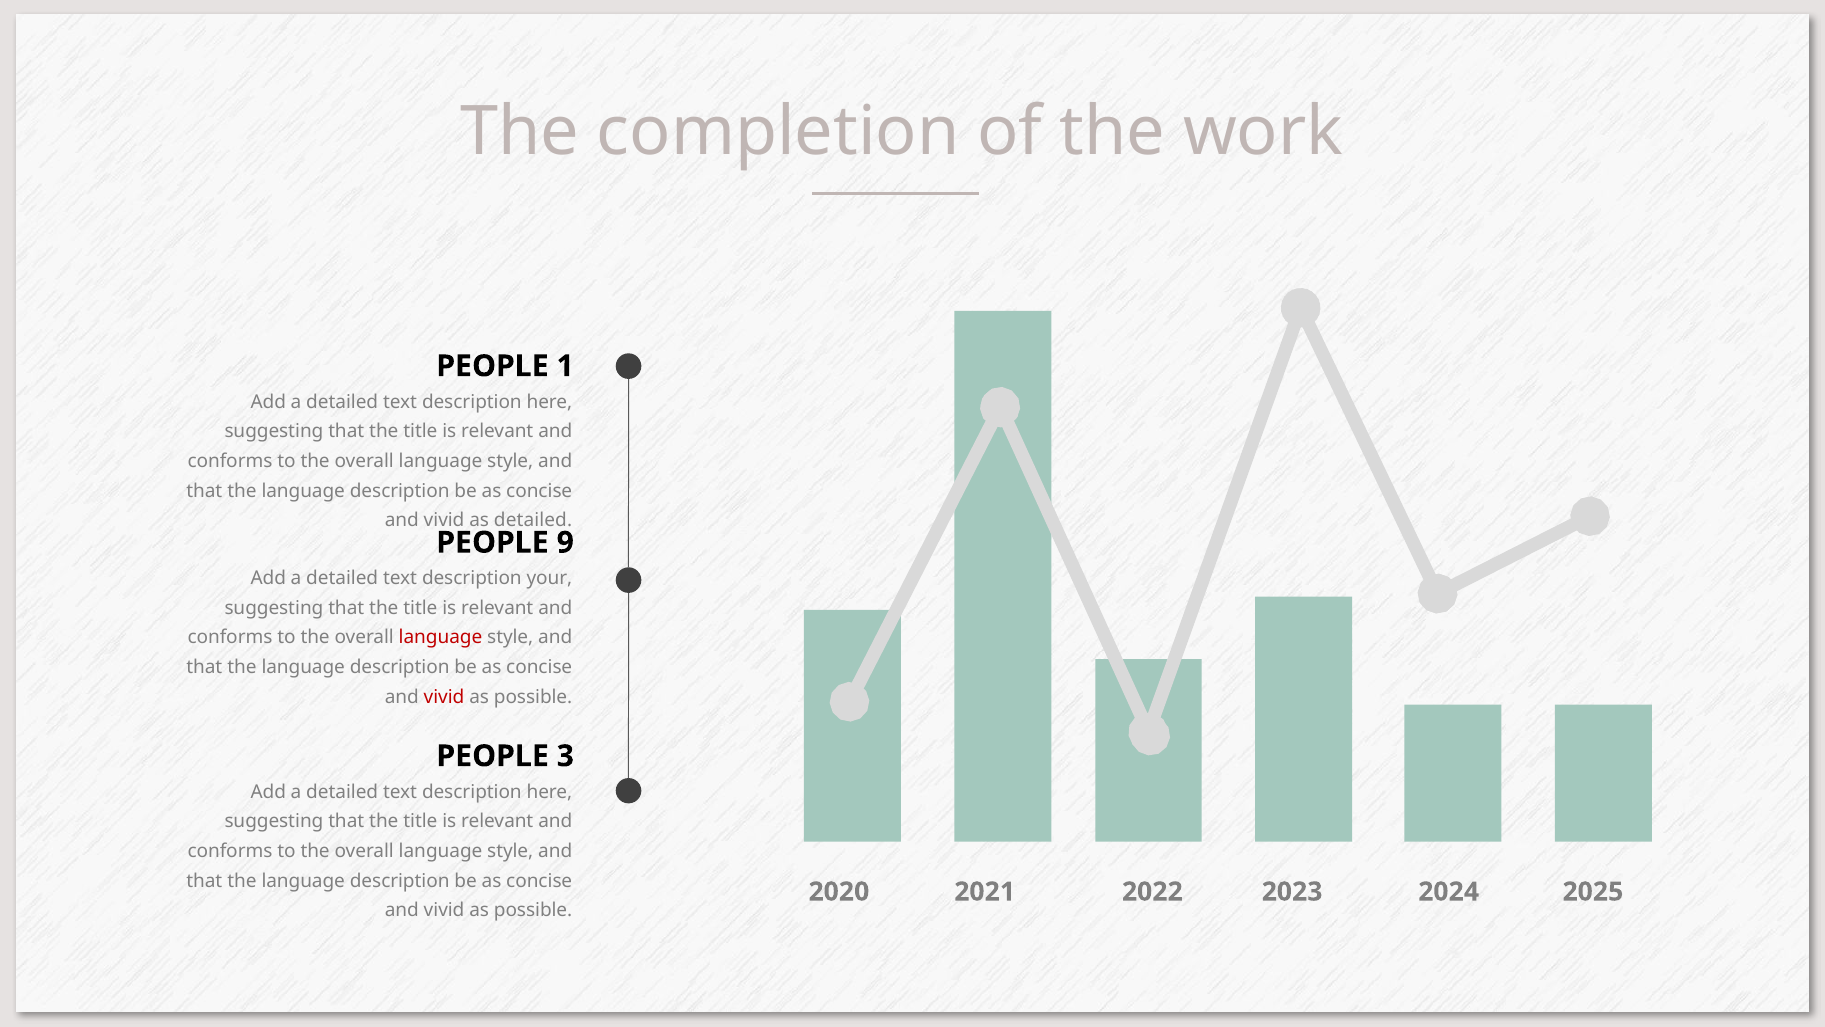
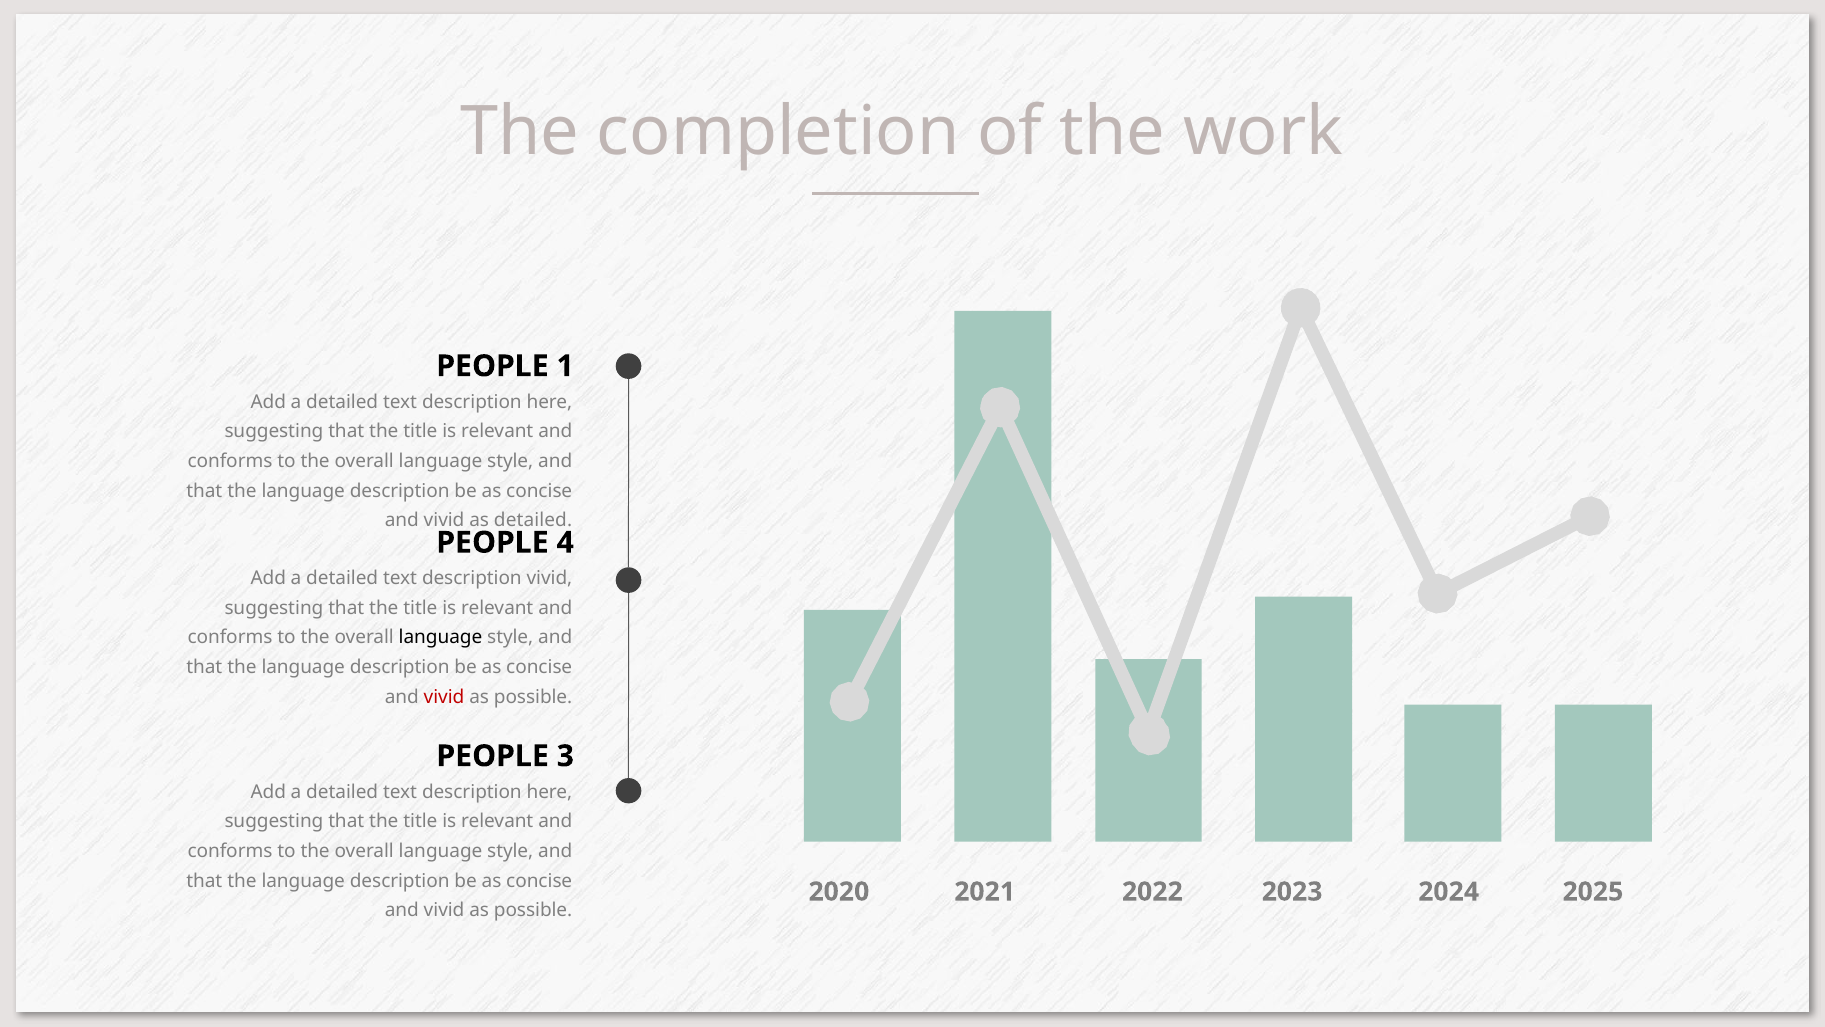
9: 9 -> 4
description your: your -> vivid
language at (441, 637) colour: red -> black
